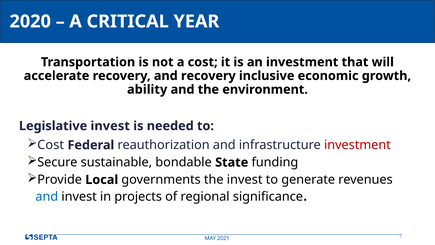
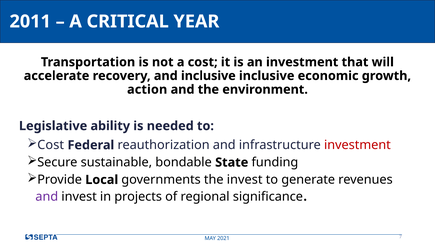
2020: 2020 -> 2011
and recovery: recovery -> inclusive
ability: ability -> action
Legislative invest: invest -> ability
and at (47, 196) colour: blue -> purple
